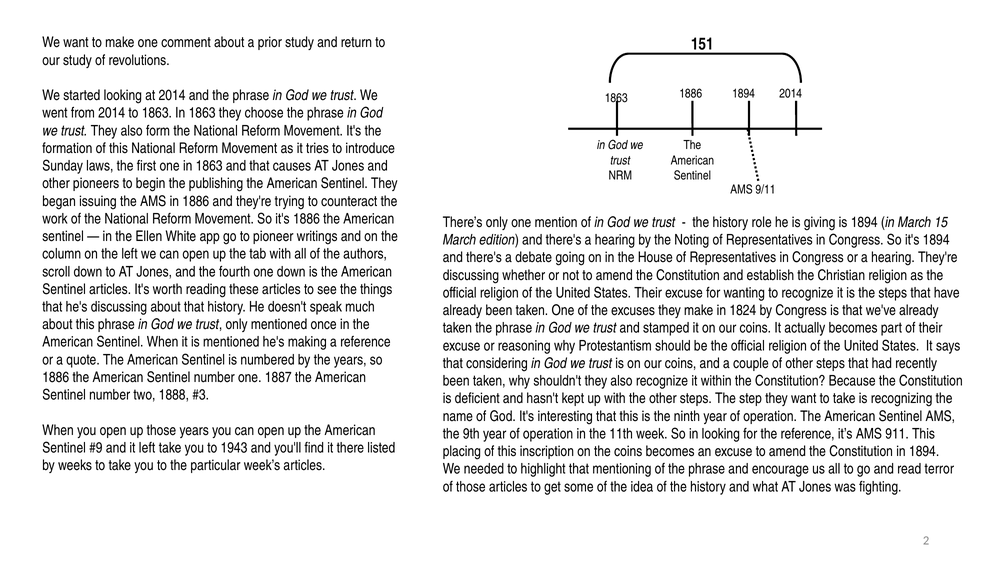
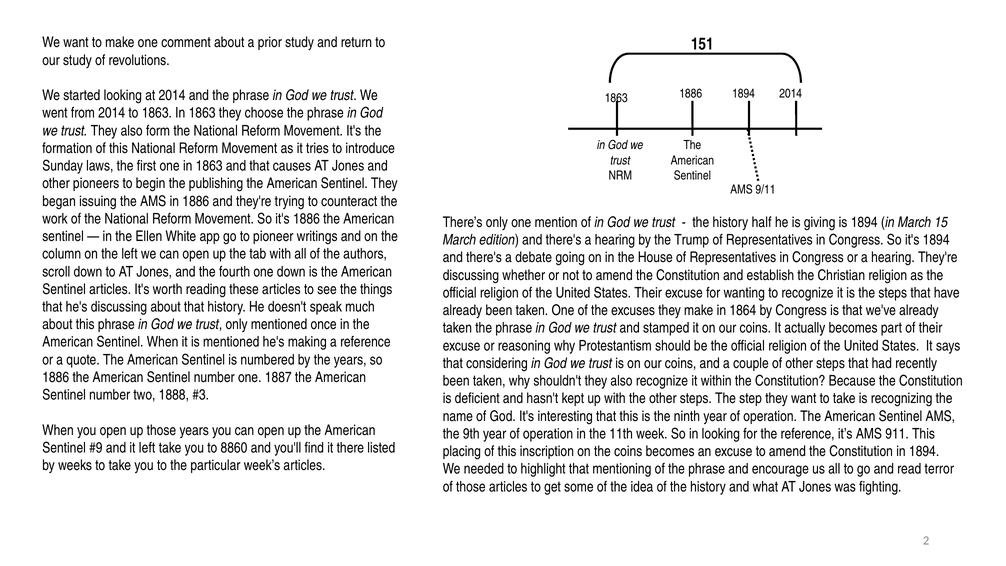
role: role -> half
Noting: Noting -> Trump
1824: 1824 -> 1864
1943: 1943 -> 8860
